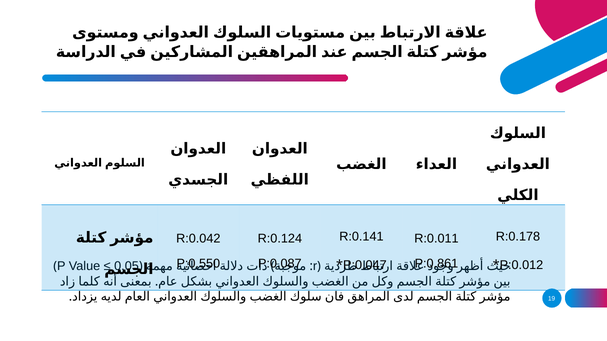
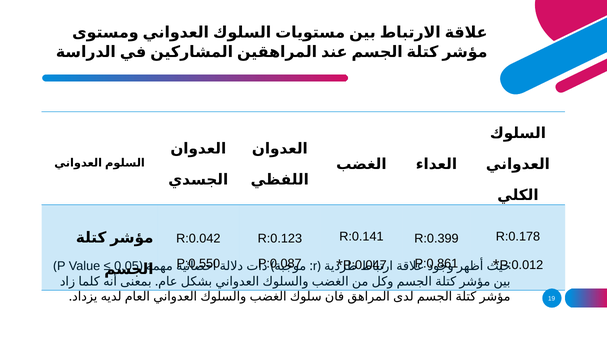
R:0.124: R:0.124 -> R:0.123
R:0.011: R:0.011 -> R:0.399
